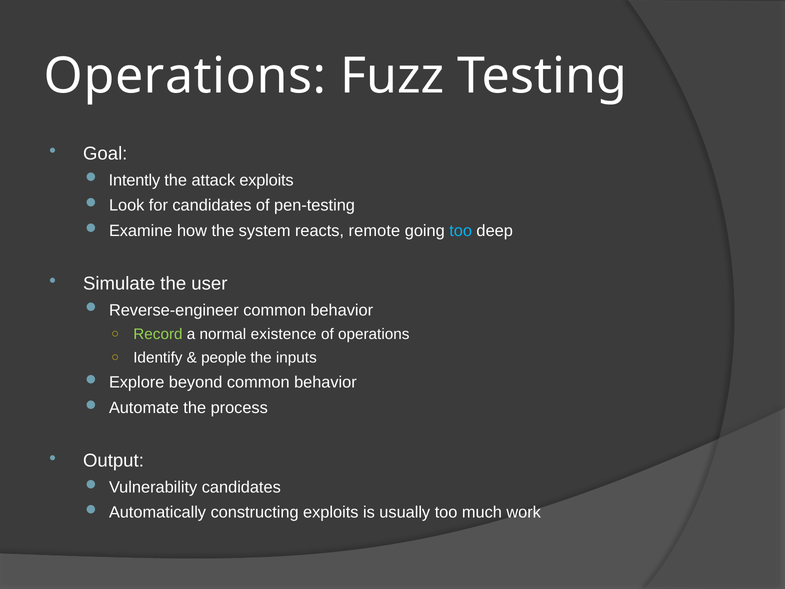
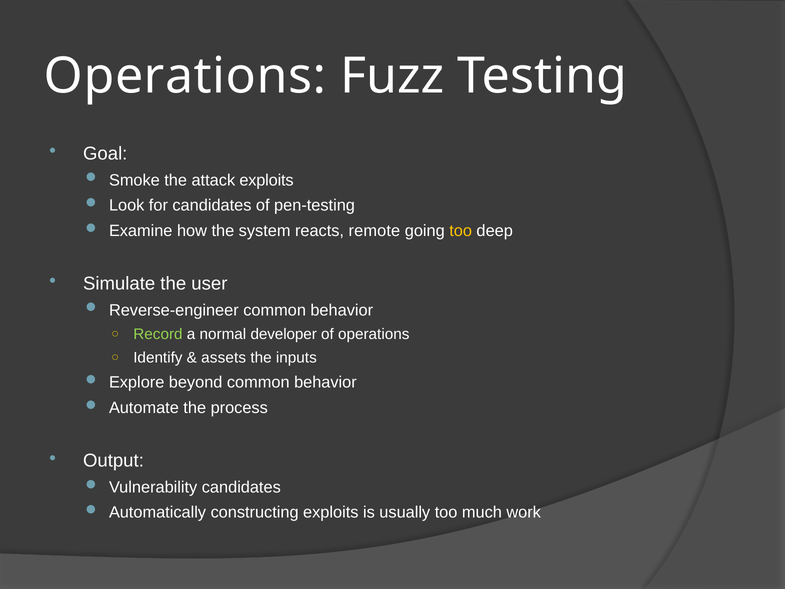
Intently: Intently -> Smoke
too at (461, 231) colour: light blue -> yellow
existence: existence -> developer
people: people -> assets
